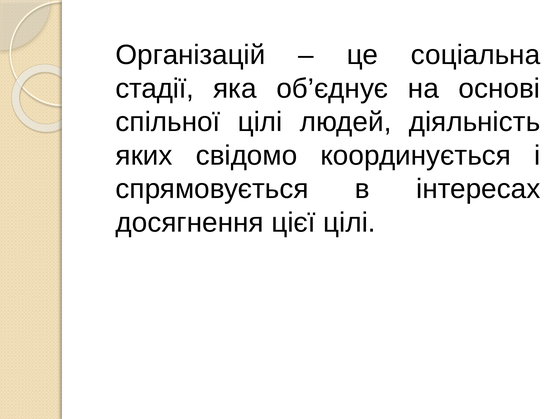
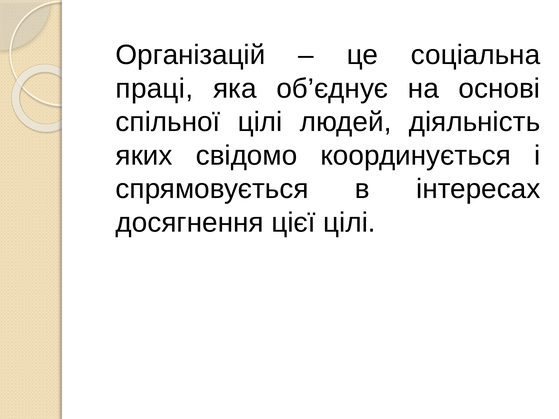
стадії: стадії -> праці
